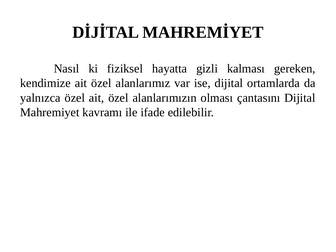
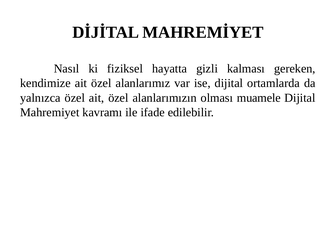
çantasını: çantasını -> muamele
